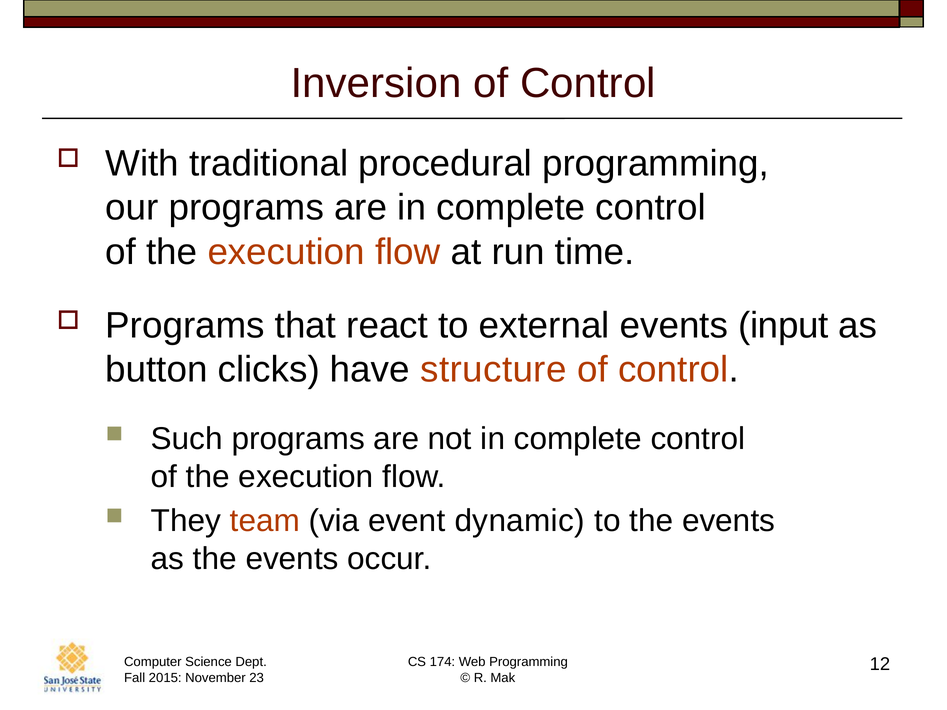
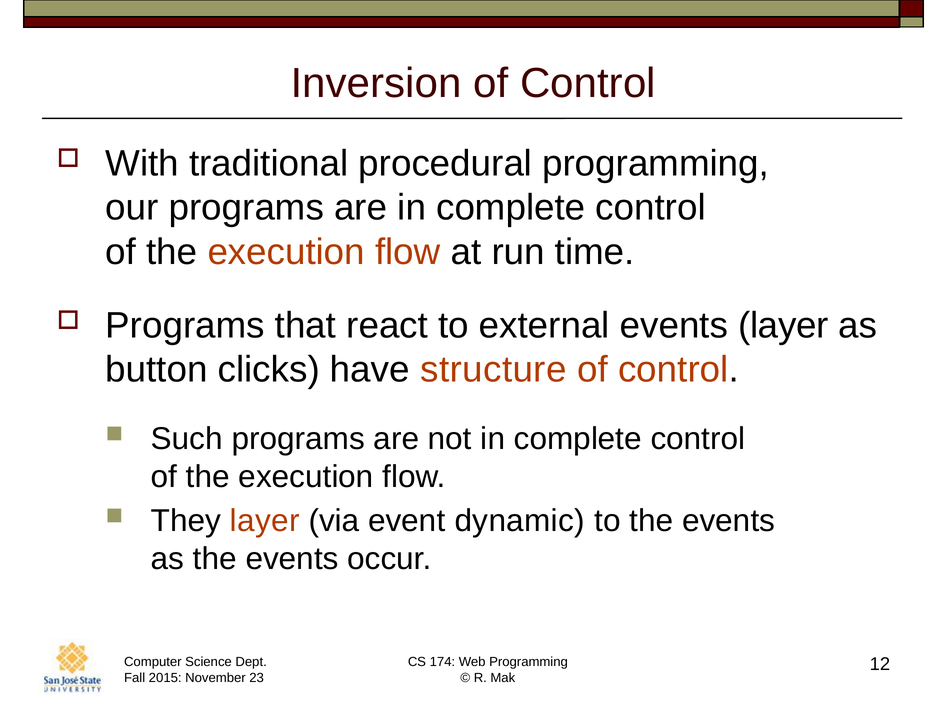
events input: input -> layer
They team: team -> layer
